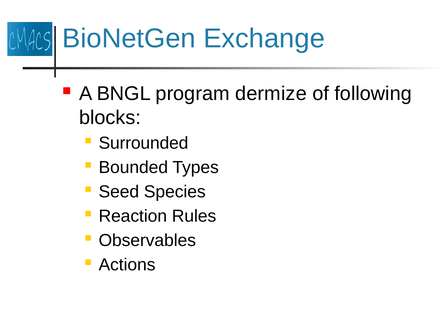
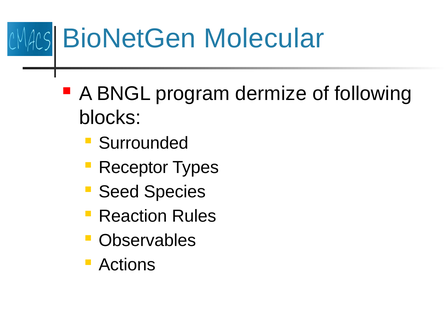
Exchange: Exchange -> Molecular
Bounded: Bounded -> Receptor
